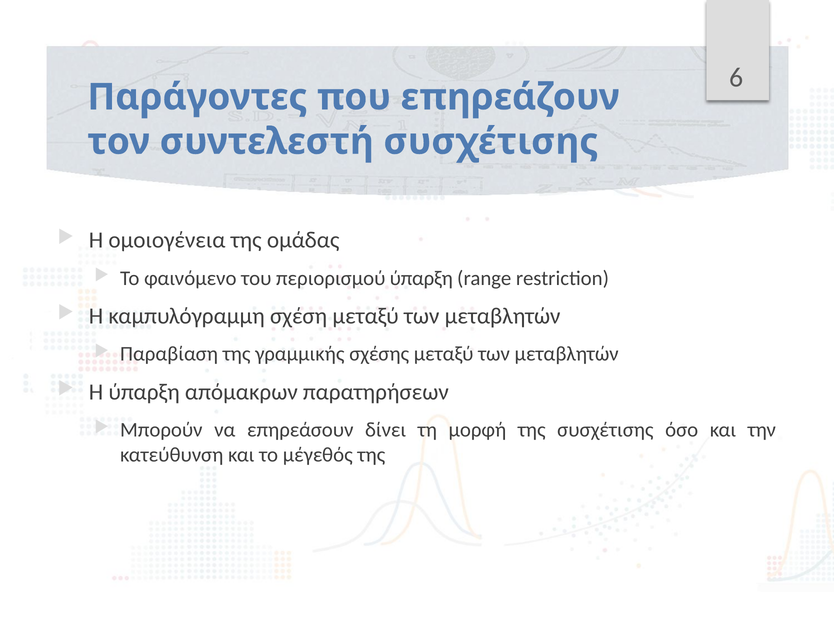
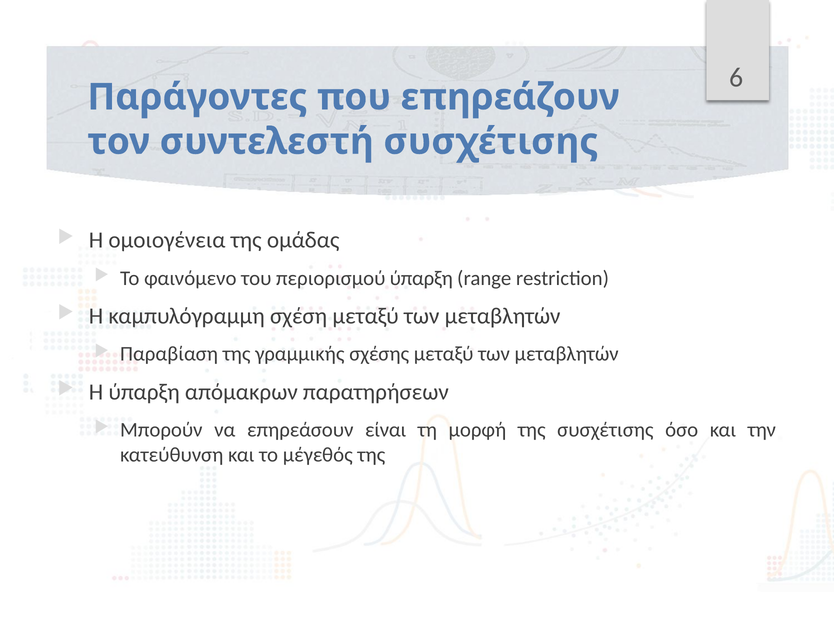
δίνει: δίνει -> είναι
